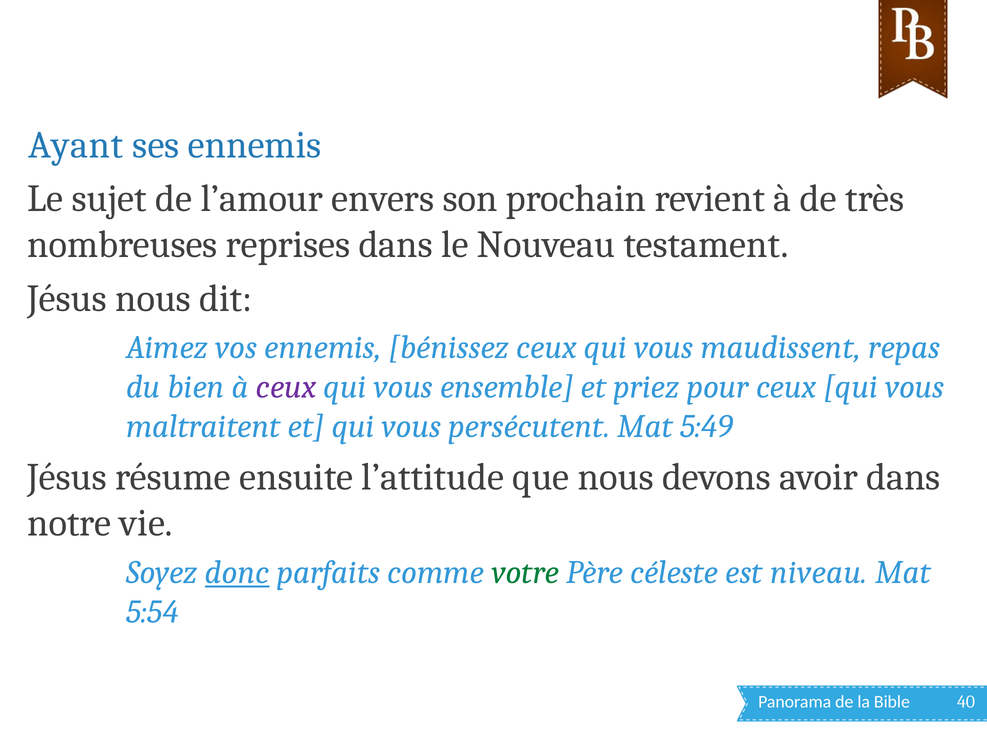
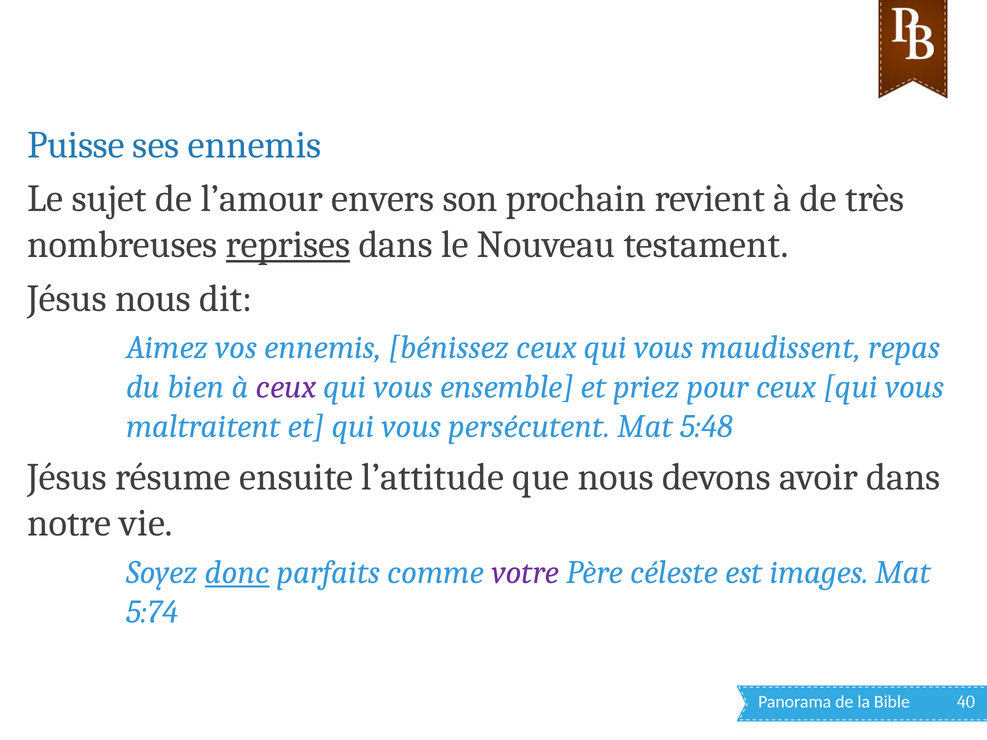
Ayant: Ayant -> Puisse
reprises underline: none -> present
5:49: 5:49 -> 5:48
votre colour: green -> purple
niveau: niveau -> images
5:54: 5:54 -> 5:74
